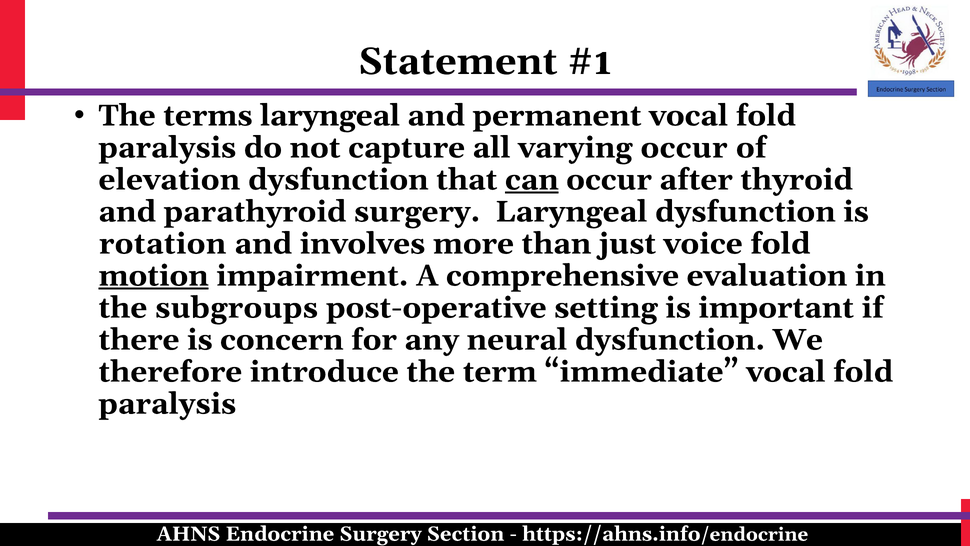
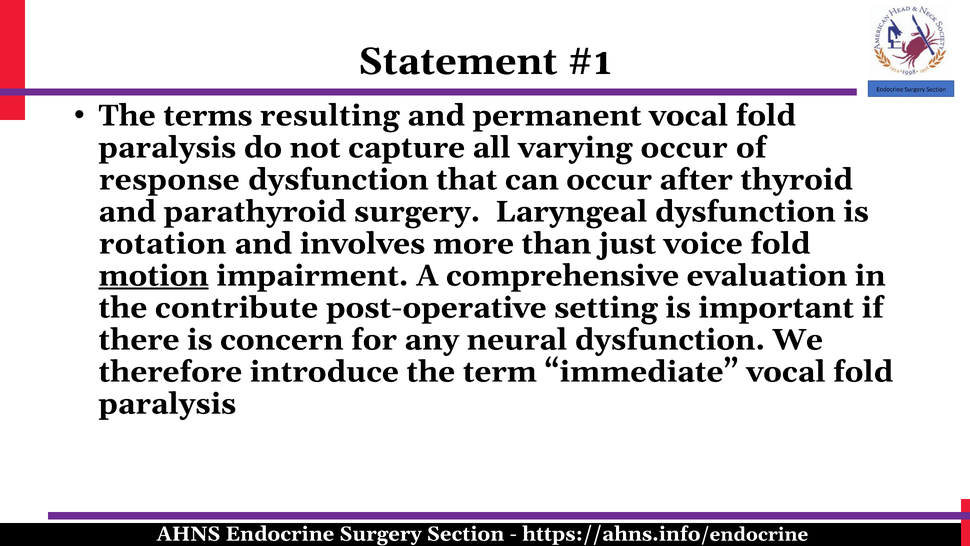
terms laryngeal: laryngeal -> resulting
elevation: elevation -> response
can underline: present -> none
subgroups: subgroups -> contribute
